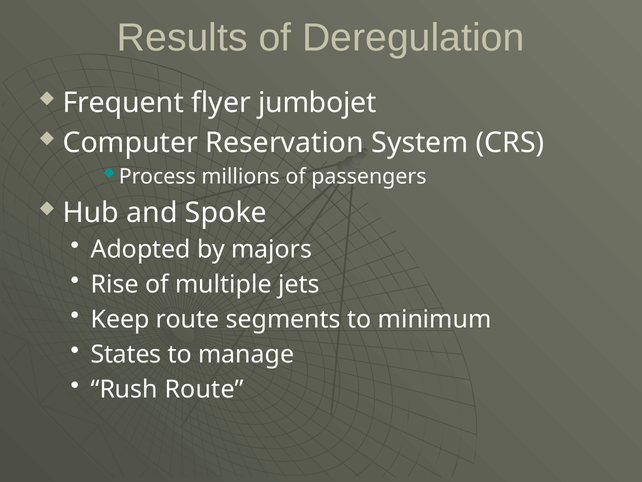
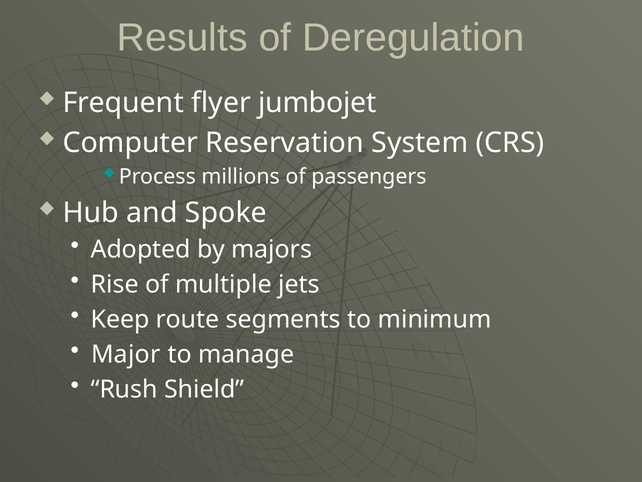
States: States -> Major
Rush Route: Route -> Shield
